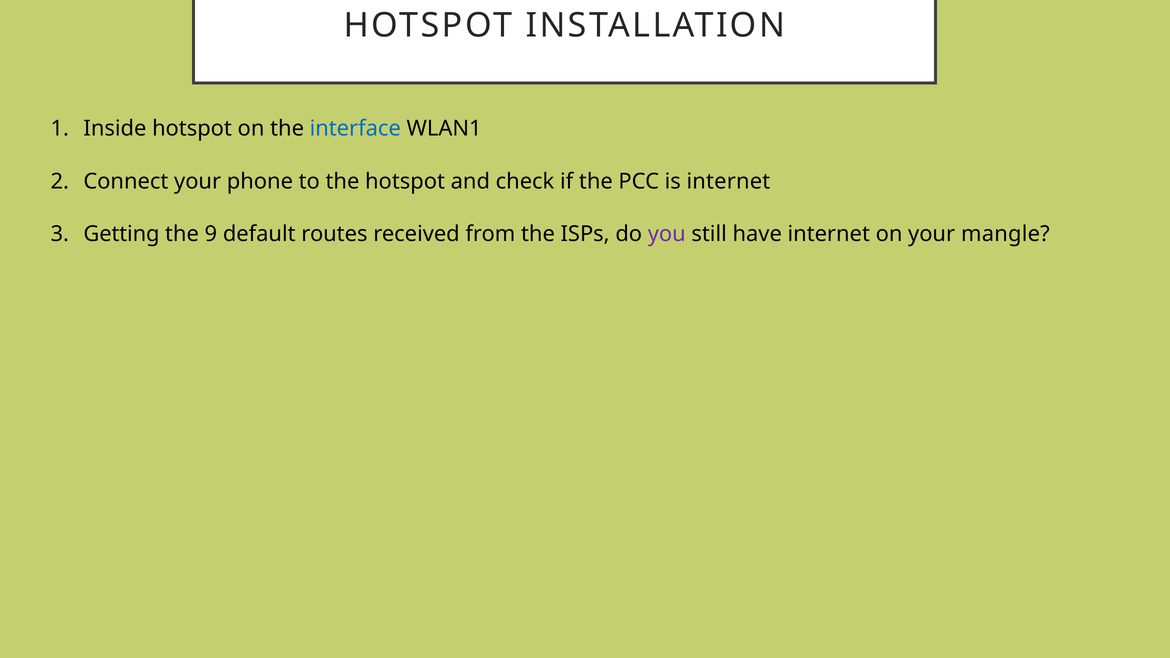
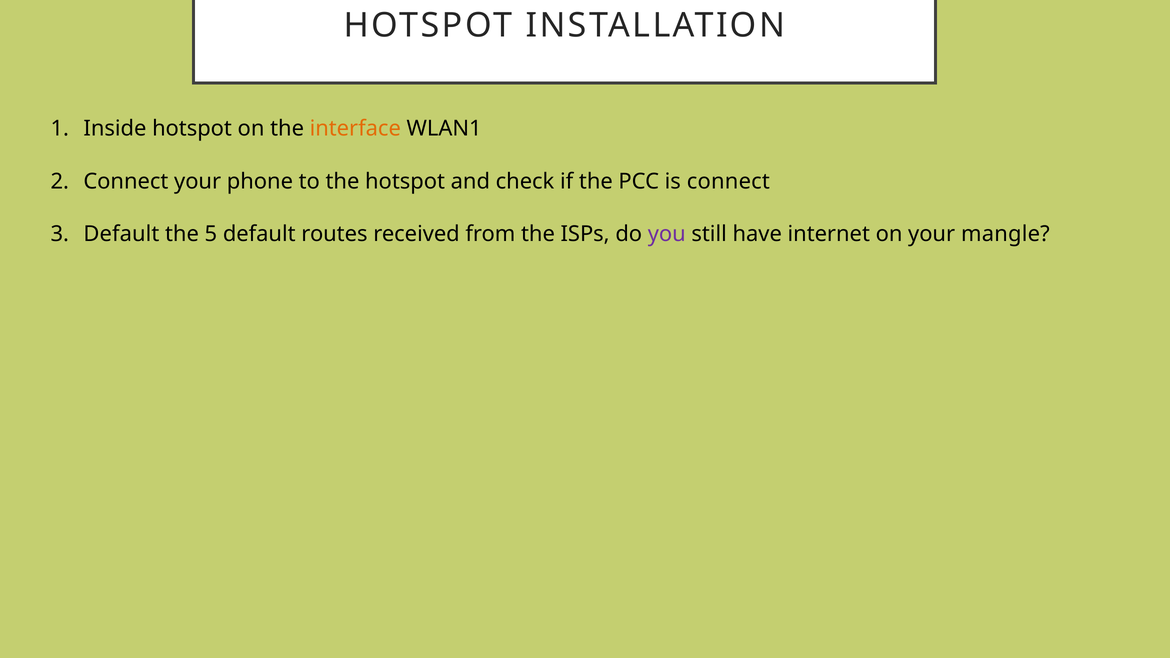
interface colour: blue -> orange
is internet: internet -> connect
Getting at (122, 234): Getting -> Default
9: 9 -> 5
